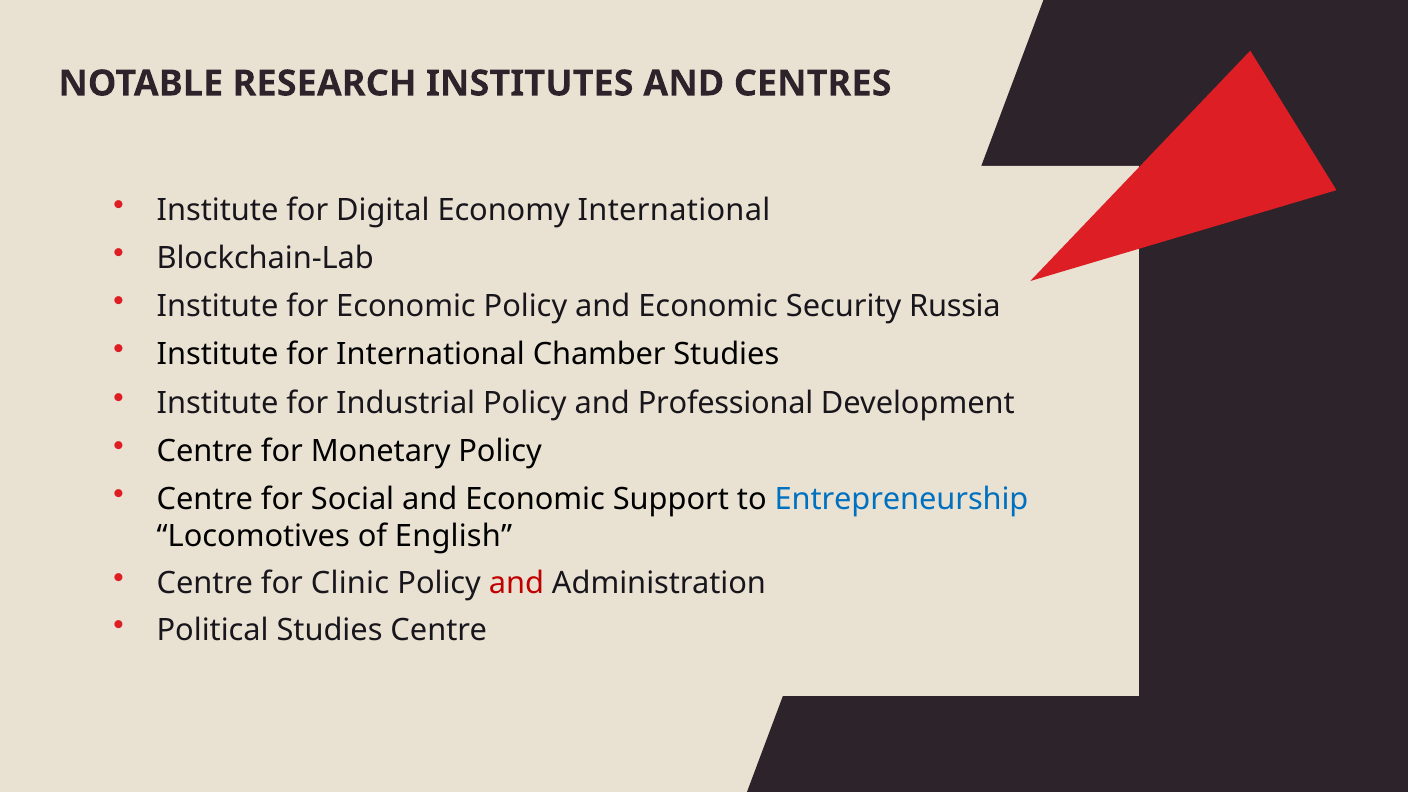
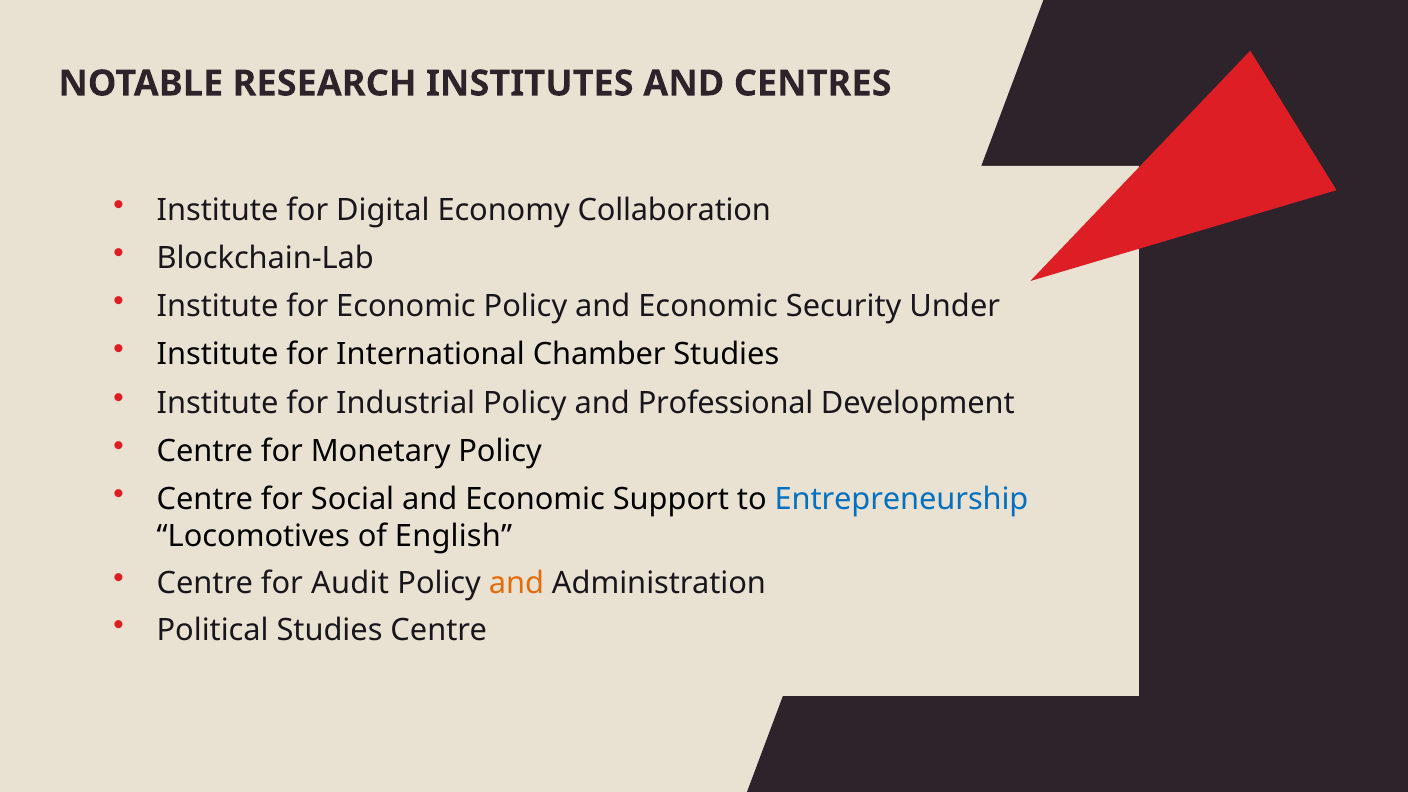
Economy International: International -> Collaboration
Russia: Russia -> Under
Clinic: Clinic -> Audit
and at (516, 583) colour: red -> orange
